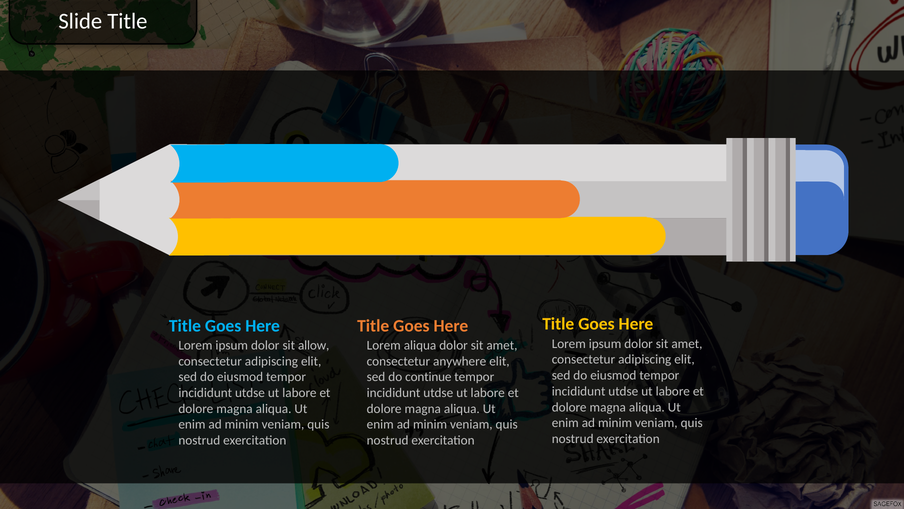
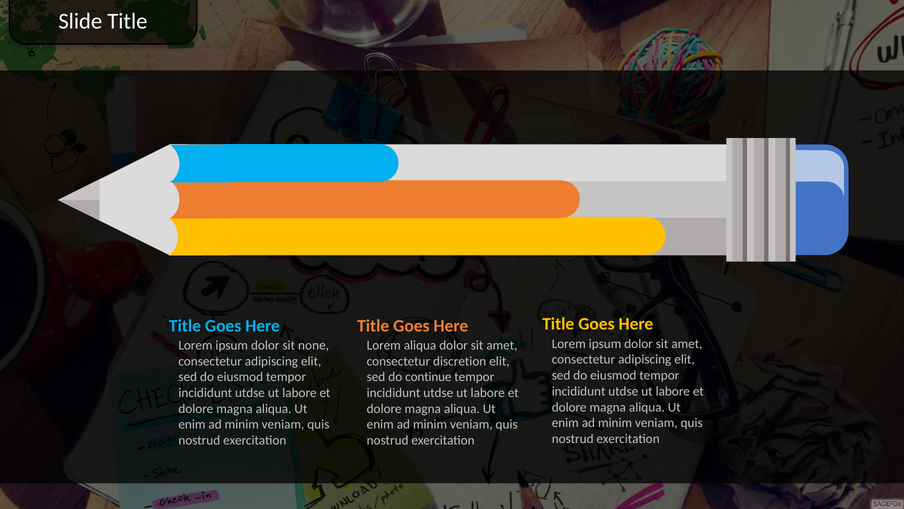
allow: allow -> none
anywhere: anywhere -> discretion
